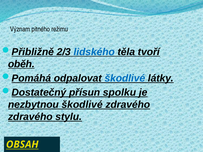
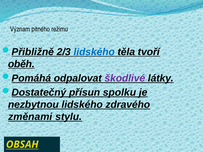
škodlivé at (125, 78) colour: blue -> purple
nezbytnou škodlivé: škodlivé -> lidského
zdravého at (30, 117): zdravého -> změnami
